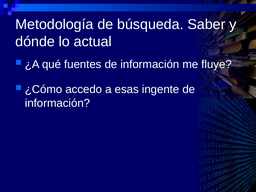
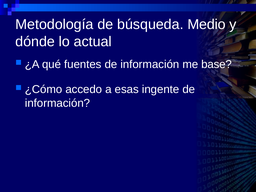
Saber: Saber -> Medio
fluye: fluye -> base
